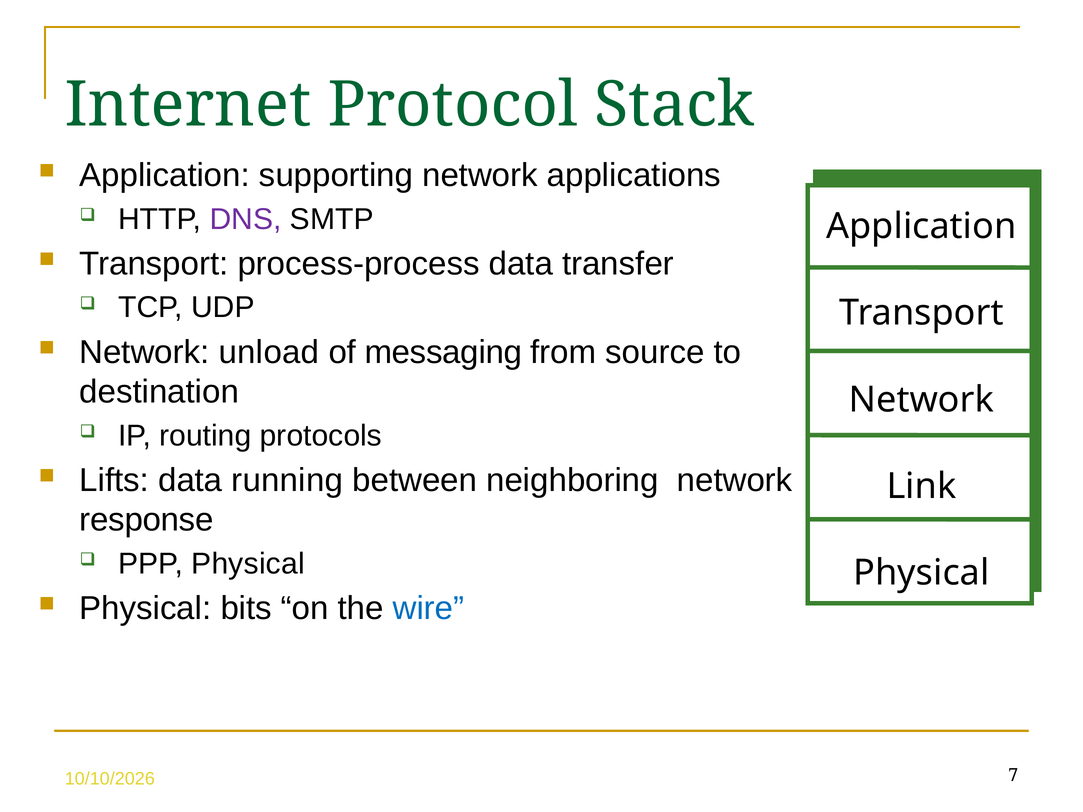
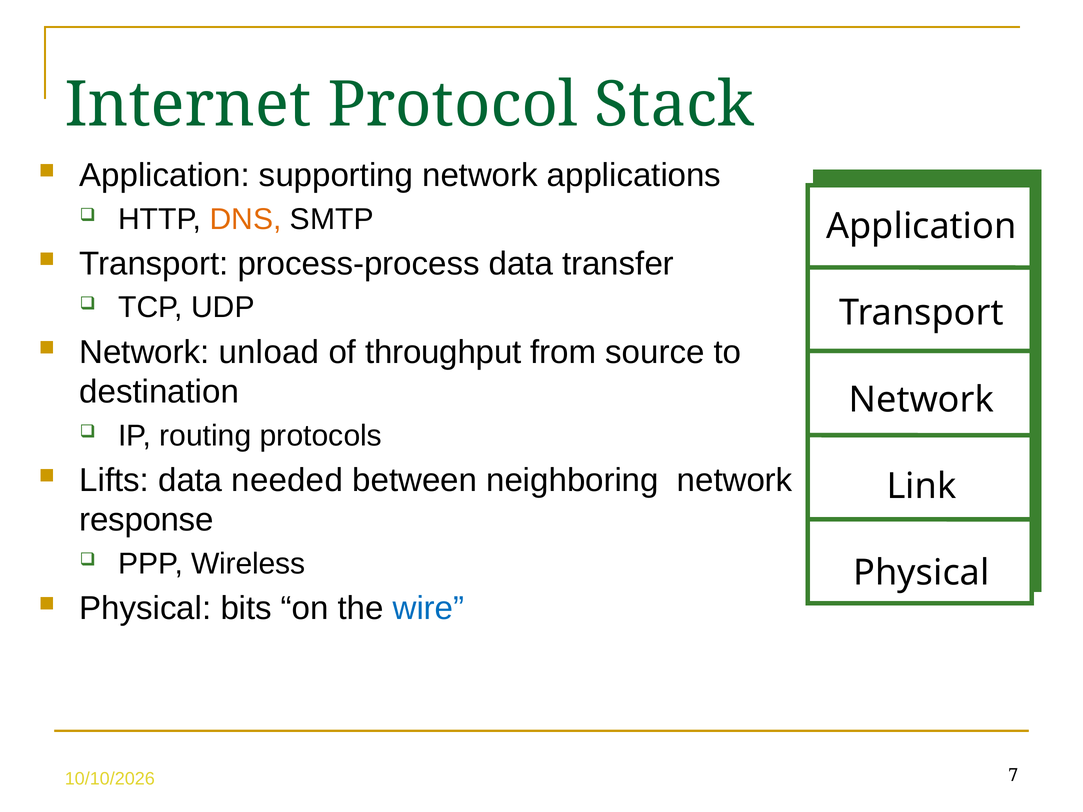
DNS colour: purple -> orange
messaging: messaging -> throughput
running: running -> needed
PPP Physical: Physical -> Wireless
